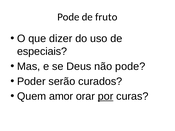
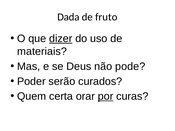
Pode at (68, 17): Pode -> Dada
dizer underline: none -> present
especiais: especiais -> materiais
amor: amor -> certa
